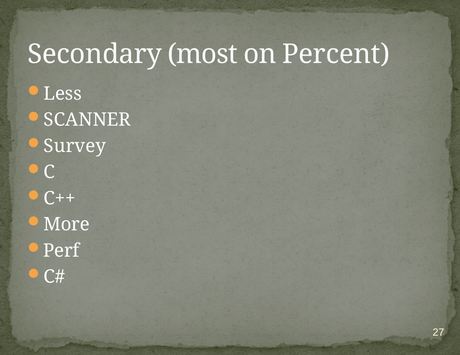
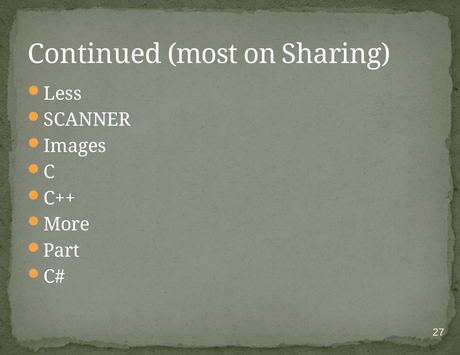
Secondary: Secondary -> Continued
Percent: Percent -> Sharing
Survey: Survey -> Images
Perf: Perf -> Part
